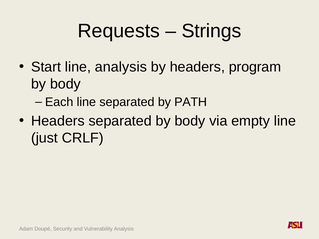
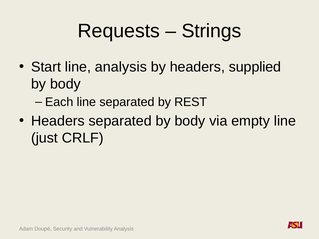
program: program -> supplied
PATH: PATH -> REST
